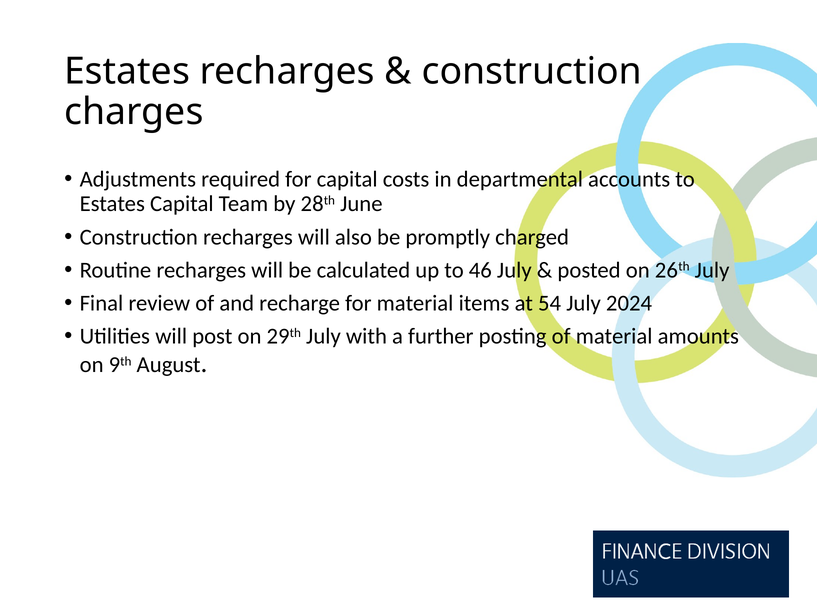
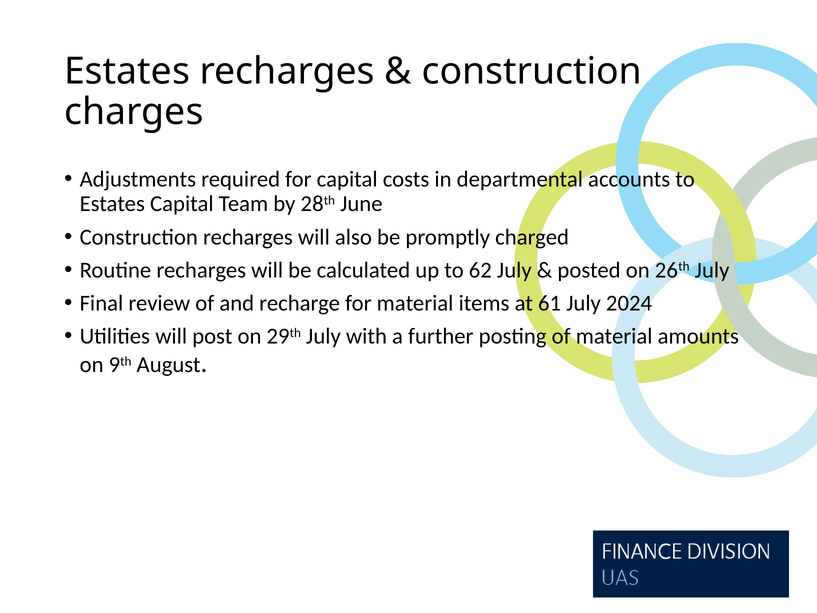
46: 46 -> 62
54: 54 -> 61
